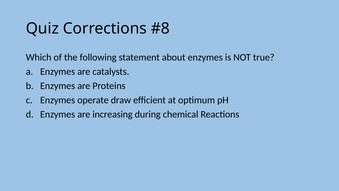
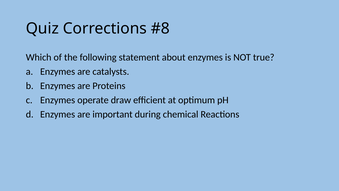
increasing: increasing -> important
